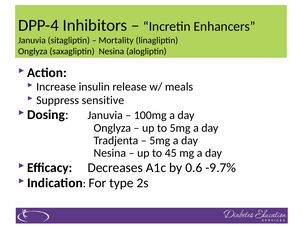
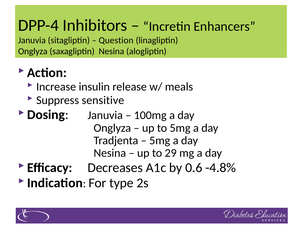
Mortality: Mortality -> Question
45: 45 -> 29
-9.7%: -9.7% -> -4.8%
